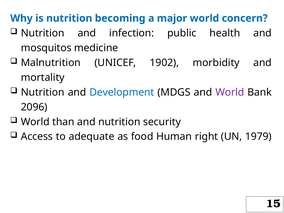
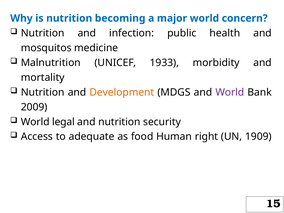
1902: 1902 -> 1933
Development colour: blue -> orange
2096: 2096 -> 2009
than: than -> legal
1979: 1979 -> 1909
